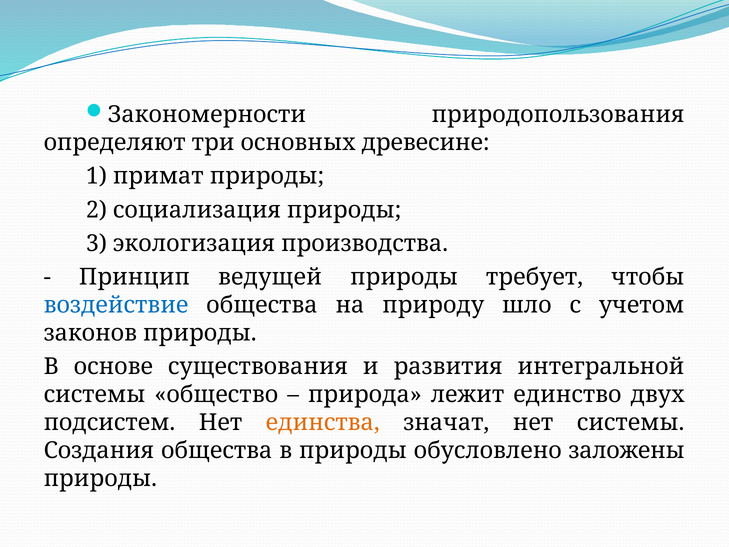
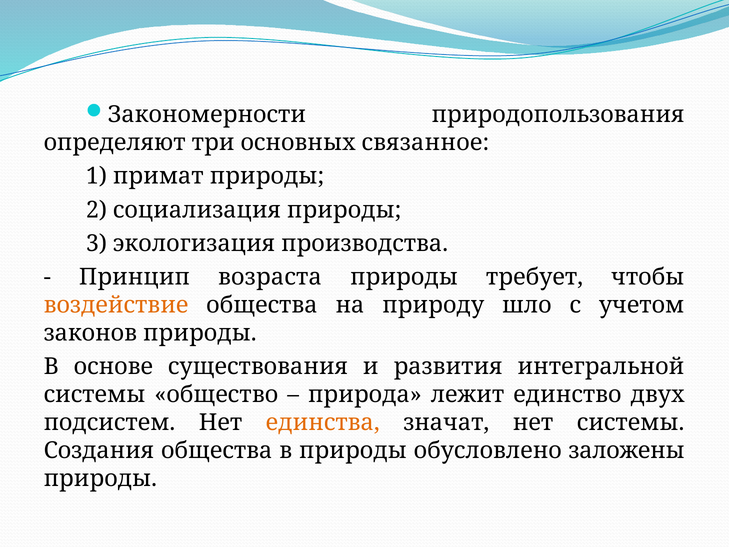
древесине: древесине -> связанное
ведущей: ведущей -> возраста
воздействие colour: blue -> orange
